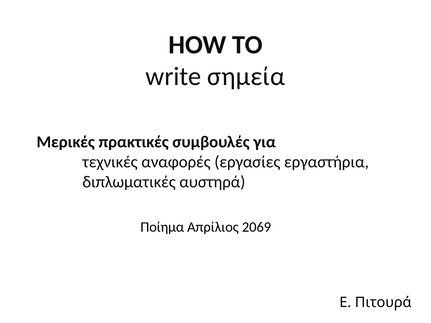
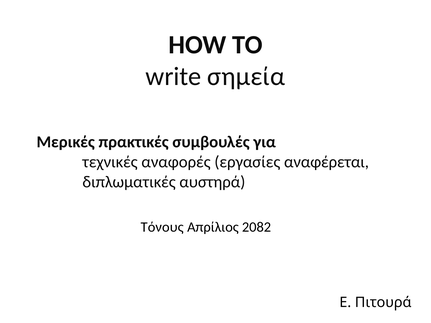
εργαστήρια: εργαστήρια -> αναφέρεται
Ποίημα: Ποίημα -> Τόνους
2069: 2069 -> 2082
